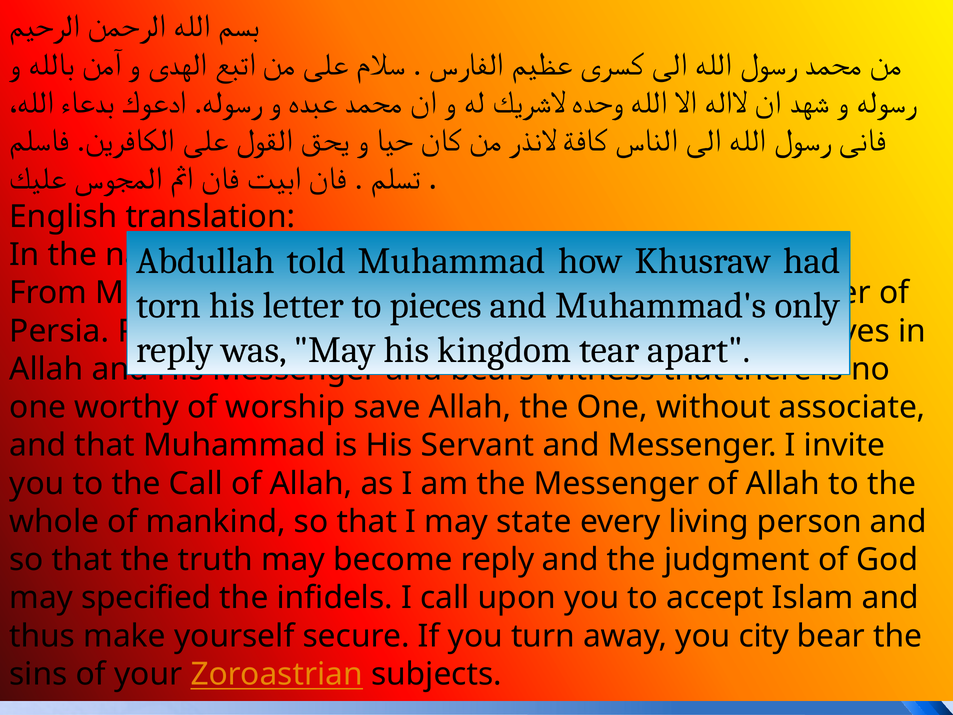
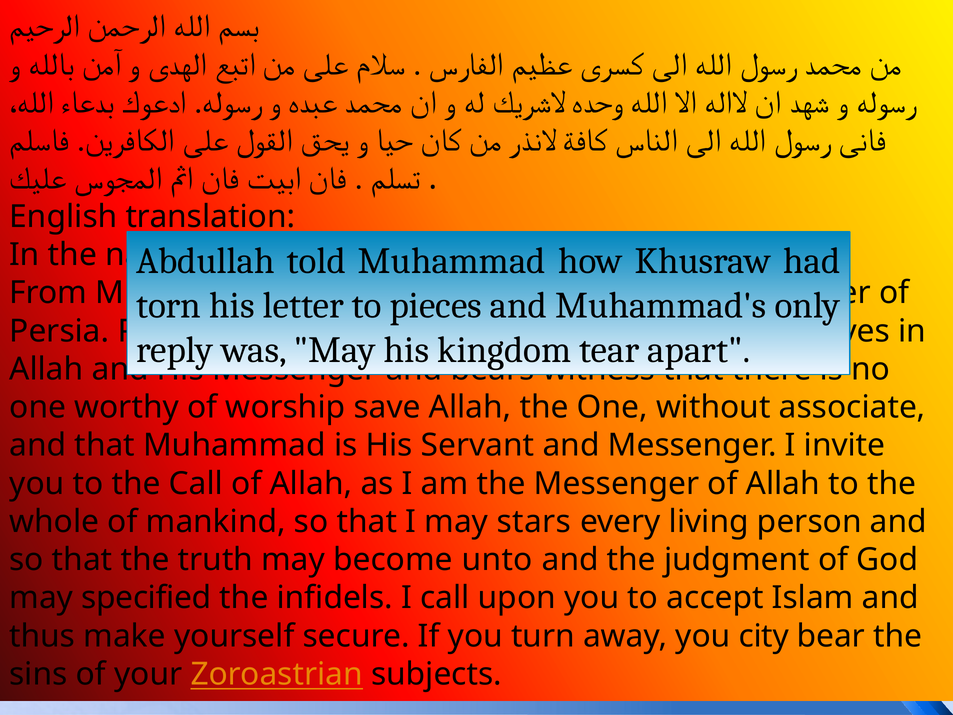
state: state -> stars
become reply: reply -> unto
